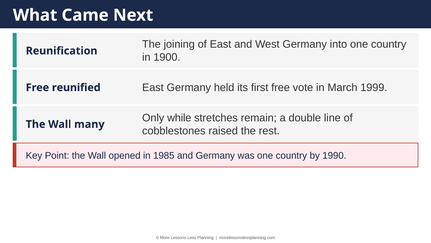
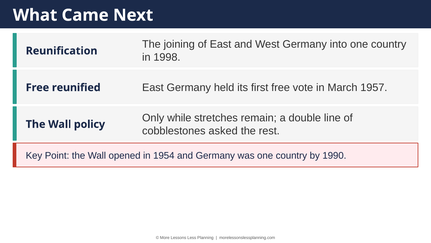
1900: 1900 -> 1998
1999: 1999 -> 1957
many: many -> policy
raised: raised -> asked
1985: 1985 -> 1954
